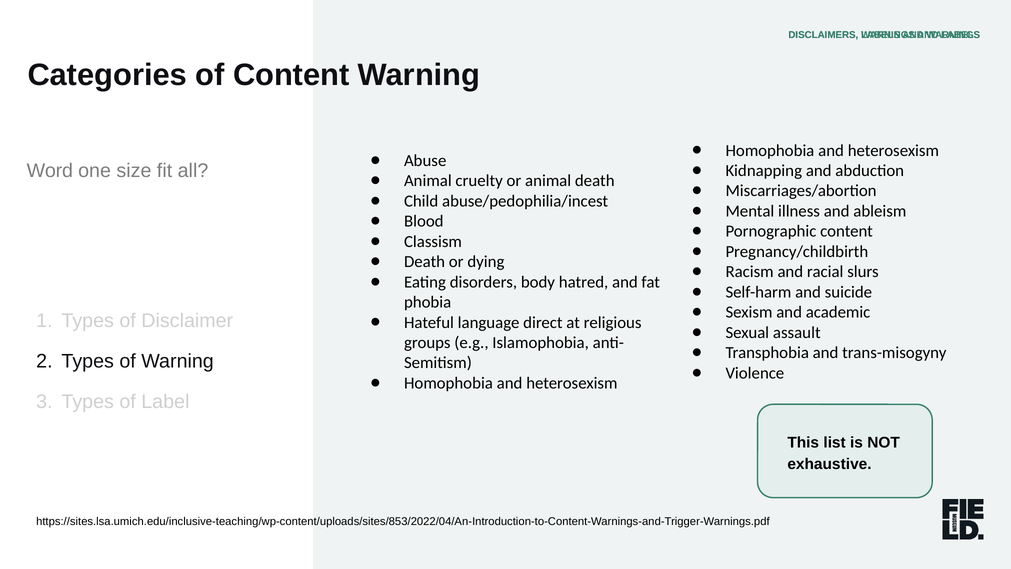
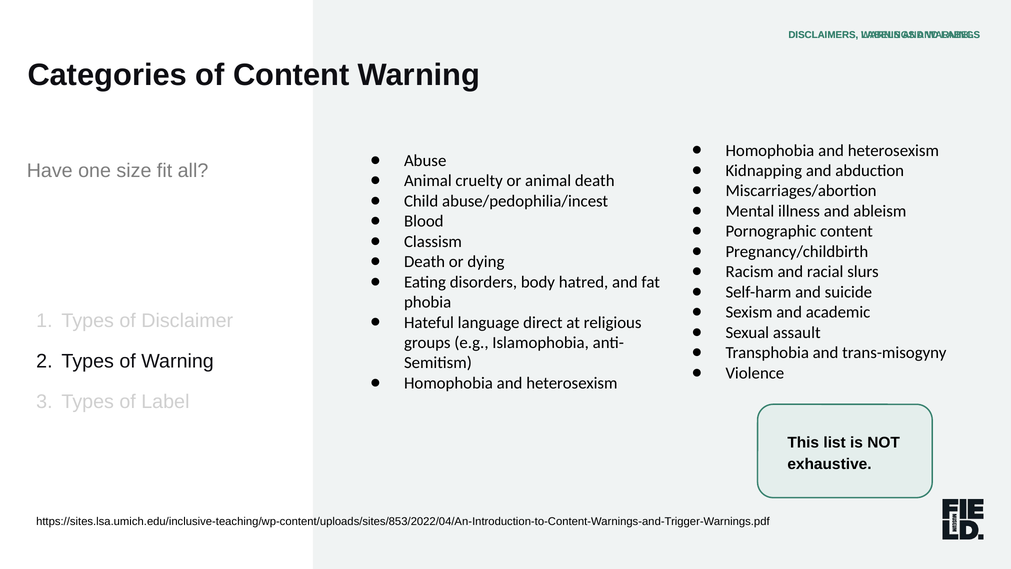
Word: Word -> Have
